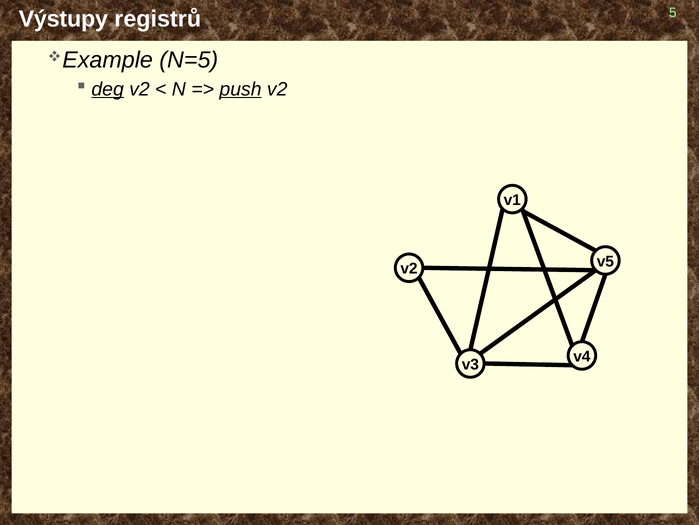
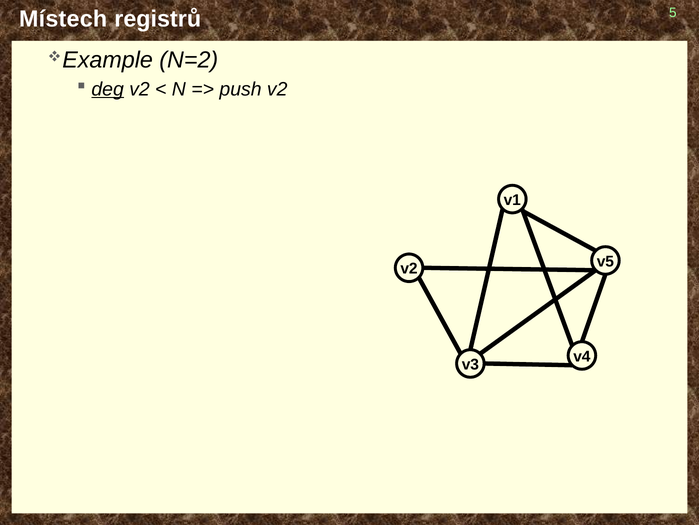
Výstupy: Výstupy -> Místech
N=5: N=5 -> N=2
push underline: present -> none
